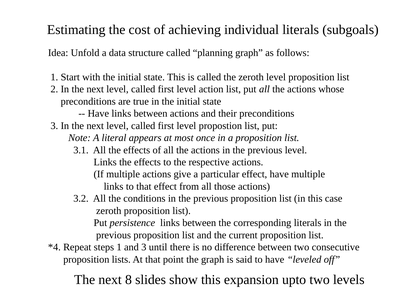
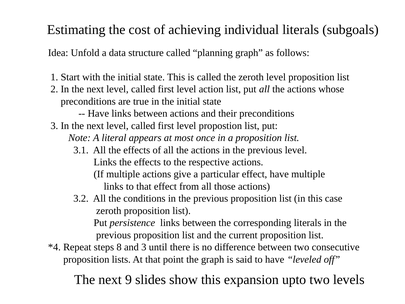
steps 1: 1 -> 8
8: 8 -> 9
